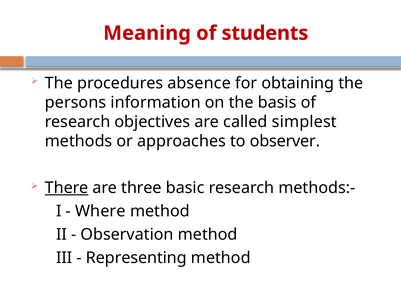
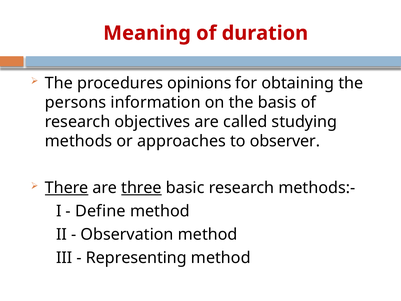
students: students -> duration
absence: absence -> opinions
simplest: simplest -> studying
three underline: none -> present
Where: Where -> Define
